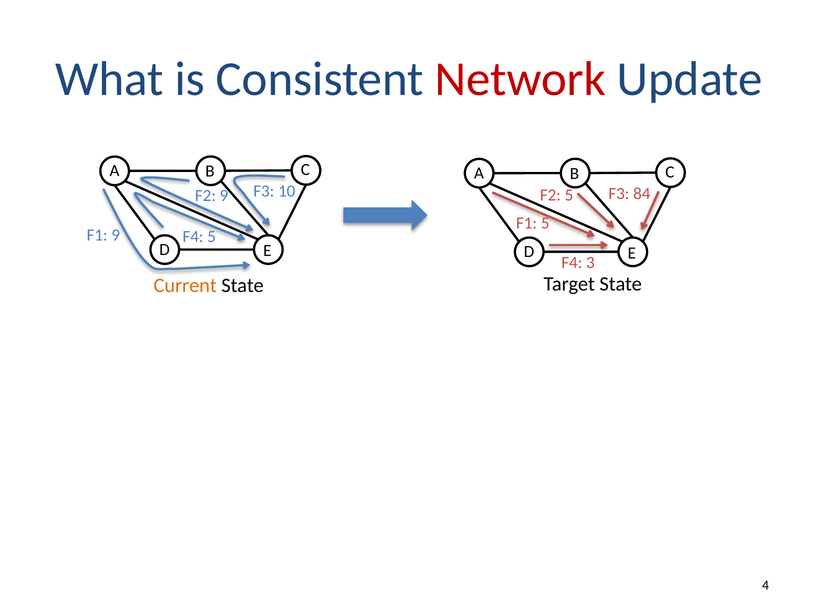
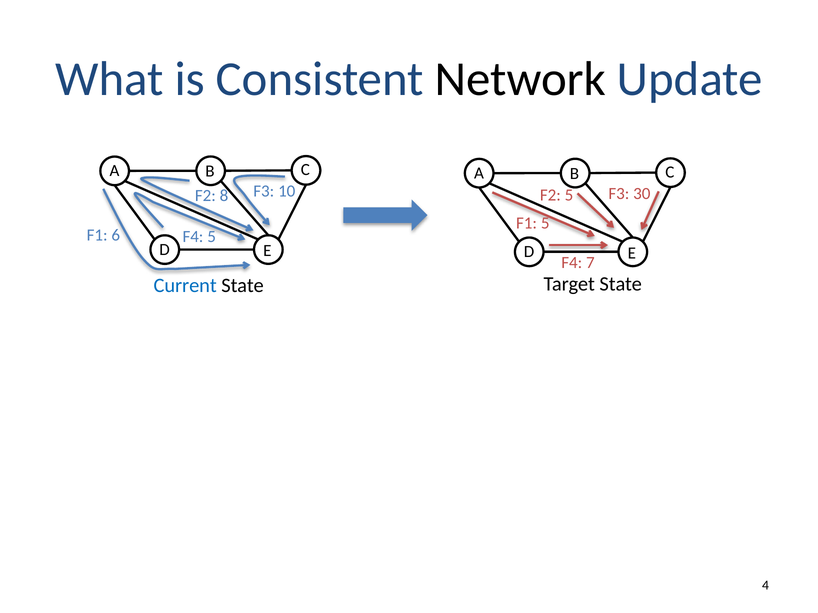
Network colour: red -> black
84: 84 -> 30
F2 9: 9 -> 8
F1 9: 9 -> 6
3: 3 -> 7
Current colour: orange -> blue
